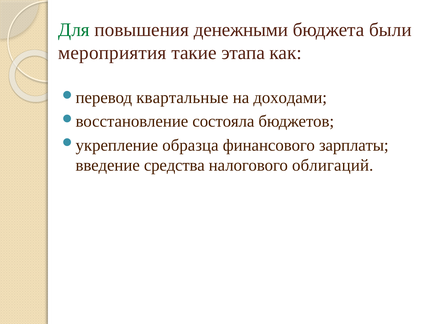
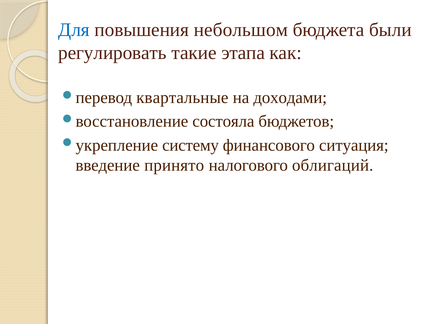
Для colour: green -> blue
денежными: денежными -> небольшом
мероприятия: мероприятия -> регулировать
образца: образца -> систему
зарплаты: зарплаты -> ситуация
средства: средства -> принято
